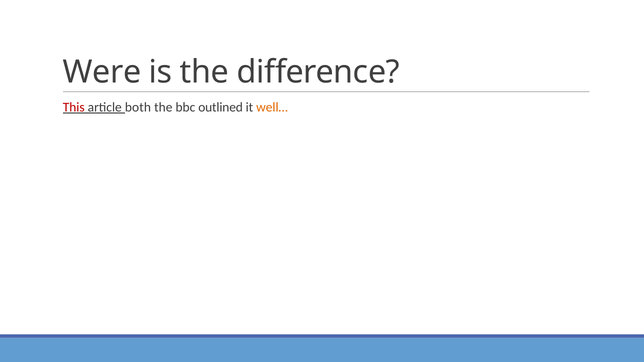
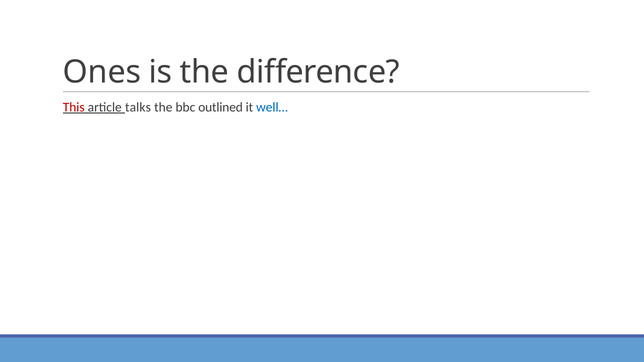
Were: Were -> Ones
both: both -> talks
well… colour: orange -> blue
